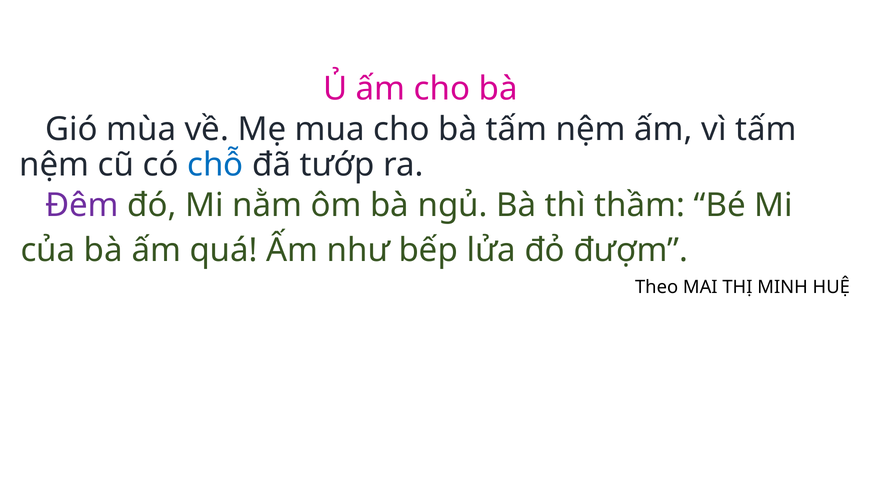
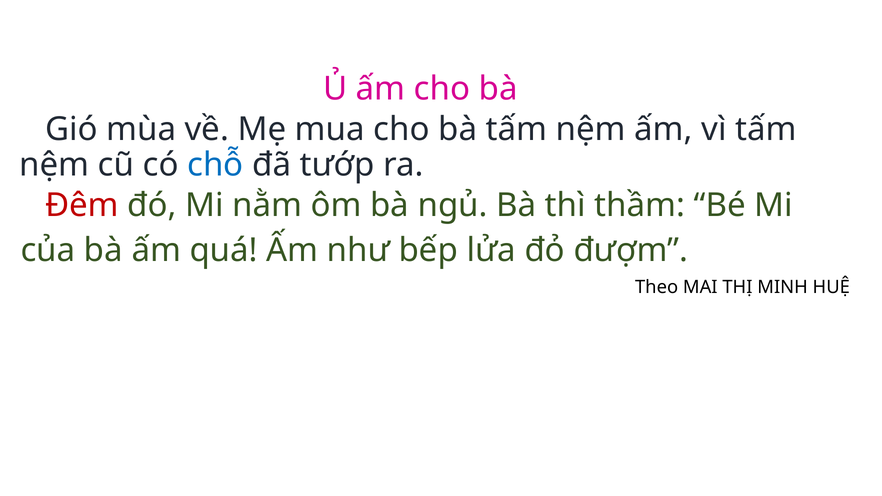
Đêm colour: purple -> red
